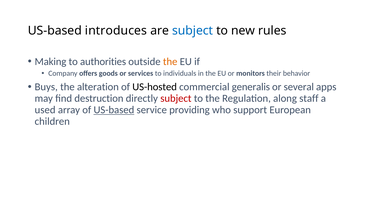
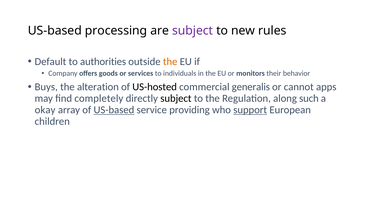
introduces: introduces -> processing
subject at (193, 31) colour: blue -> purple
Making: Making -> Default
several: several -> cannot
destruction: destruction -> completely
subject at (176, 99) colour: red -> black
staff: staff -> such
used: used -> okay
support underline: none -> present
